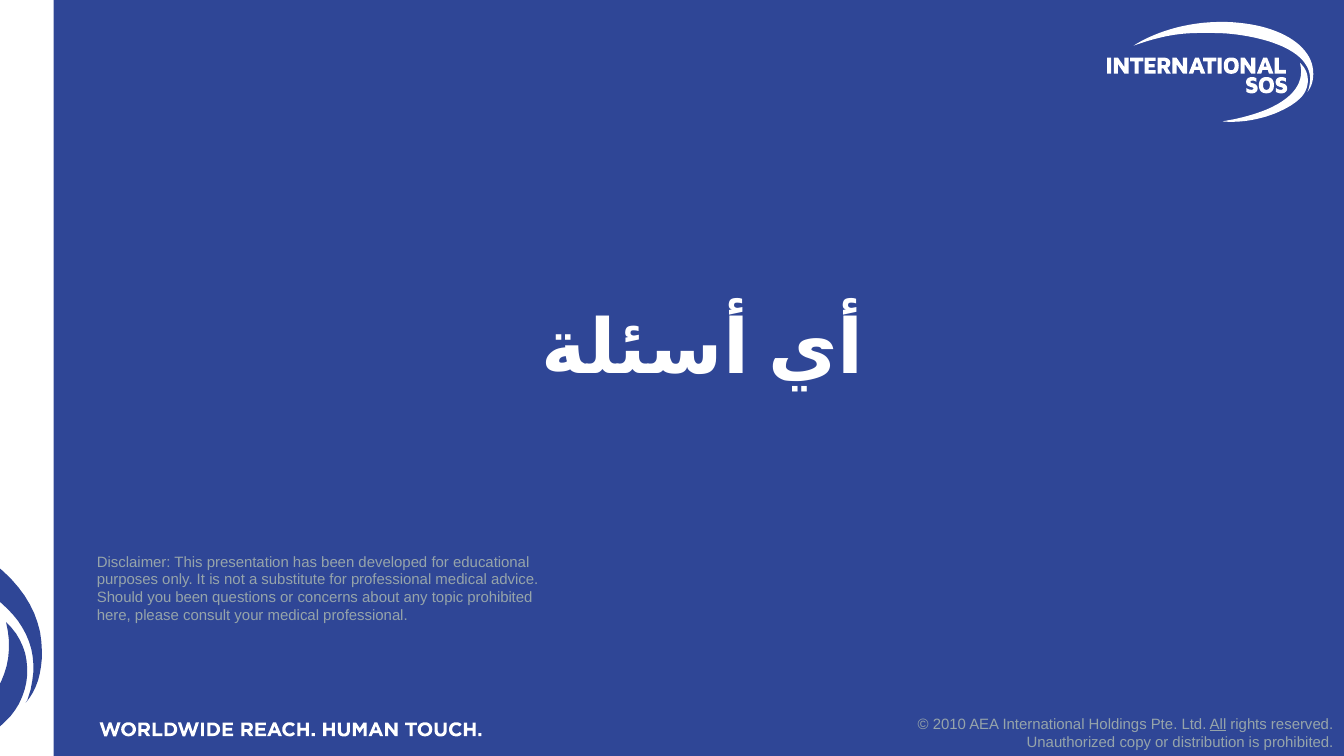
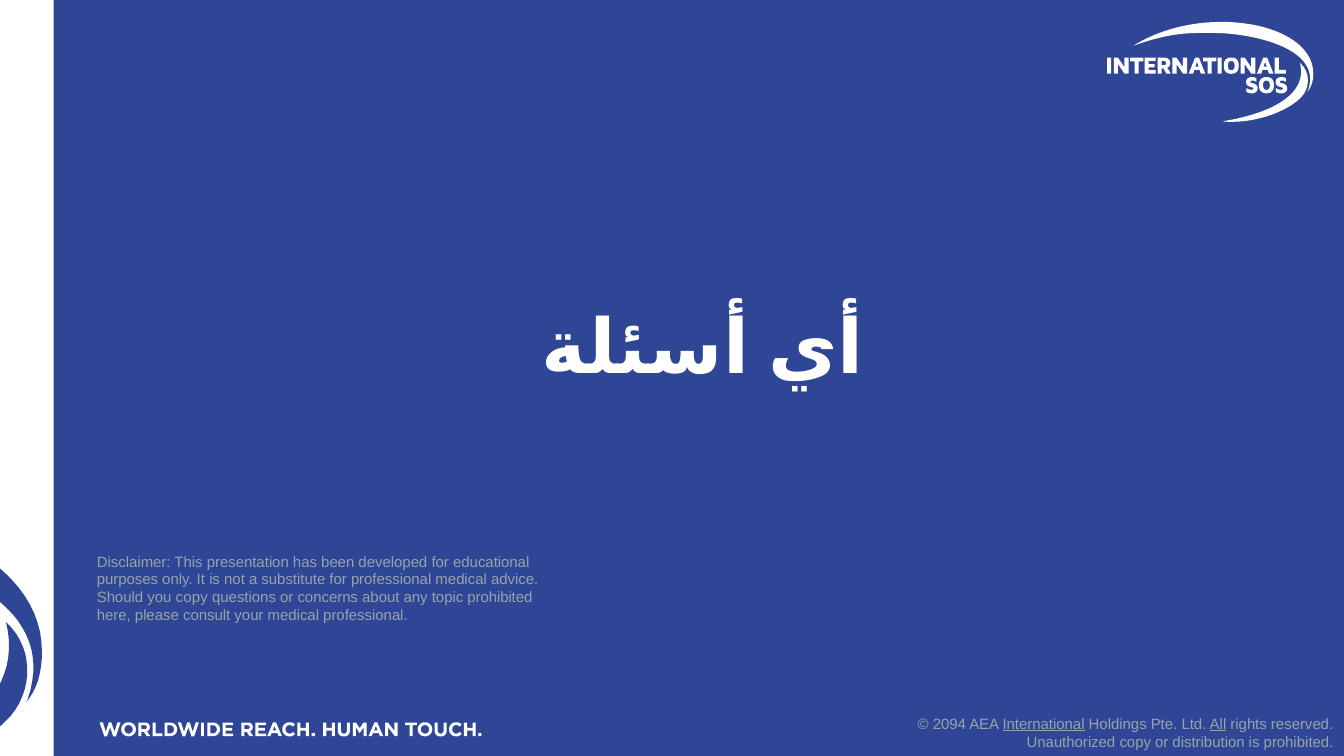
you been: been -> copy
2010: 2010 -> 2094
International underline: none -> present
